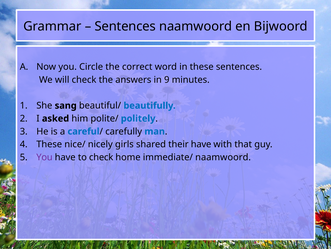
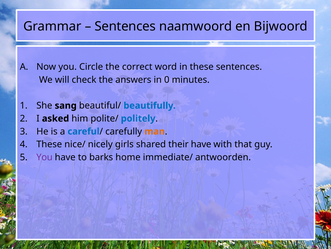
9: 9 -> 0
man colour: blue -> orange
to check: check -> barks
immediate/ naamwoord: naamwoord -> antwoorden
